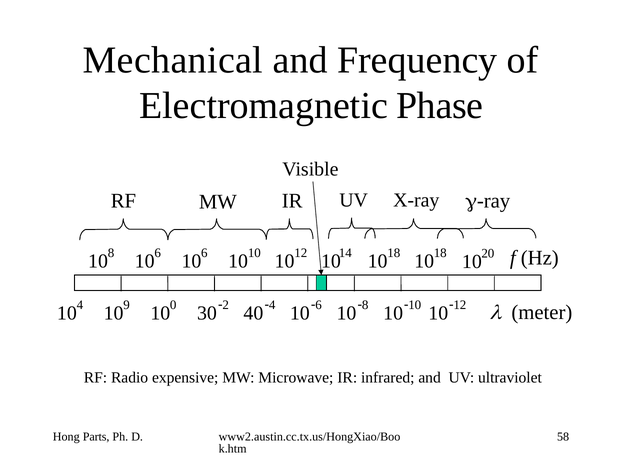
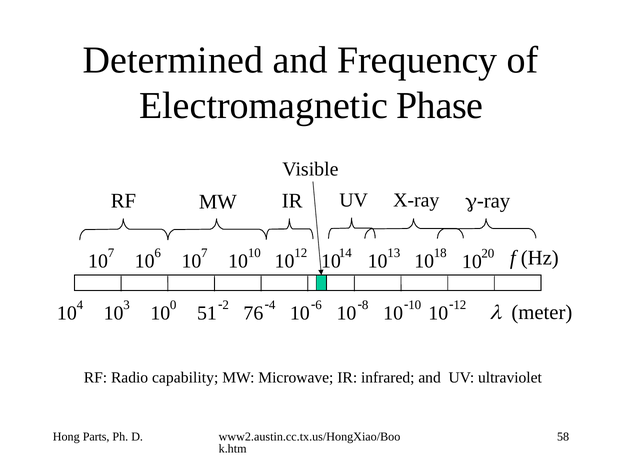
Mechanical: Mechanical -> Determined
14 10 18: 18 -> 13
8 at (111, 253): 8 -> 7
6 10 6: 6 -> 7
9: 9 -> 3
30: 30 -> 51
40: 40 -> 76
expensive: expensive -> capability
